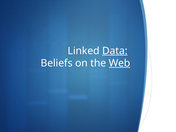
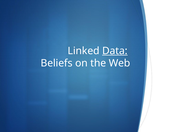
Web underline: present -> none
